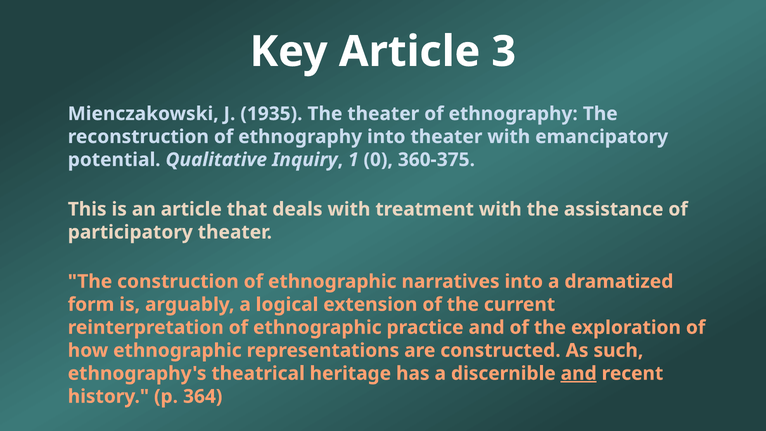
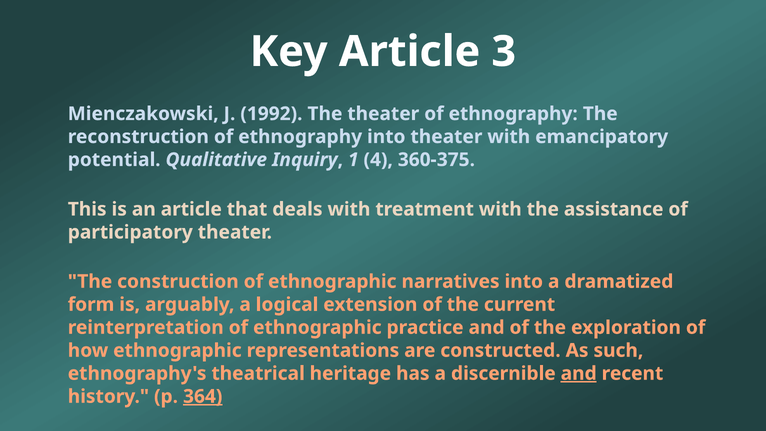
1935: 1935 -> 1992
0: 0 -> 4
364 underline: none -> present
